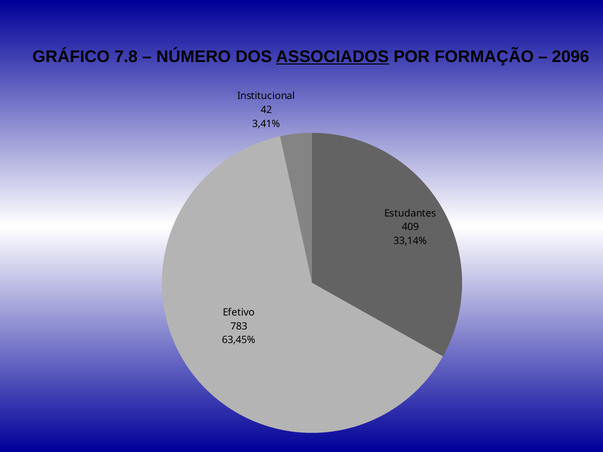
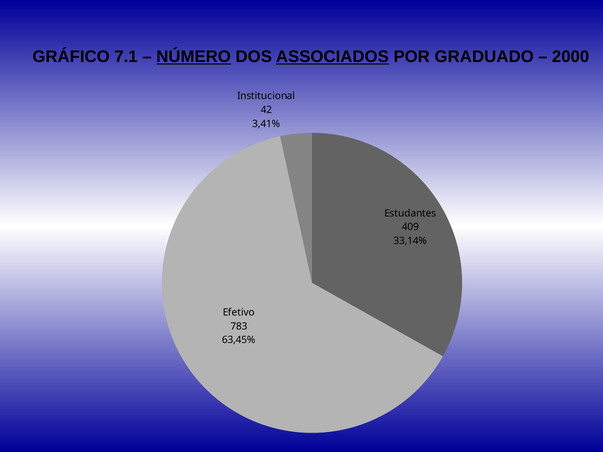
7.8: 7.8 -> 7.1
NÚMERO underline: none -> present
FORMAÇÃO: FORMAÇÃO -> GRADUADO
2096: 2096 -> 2000
